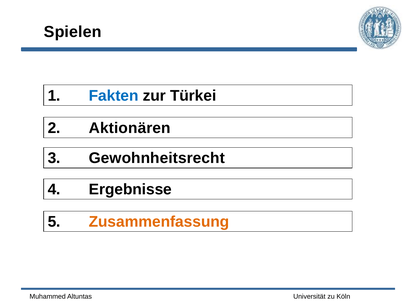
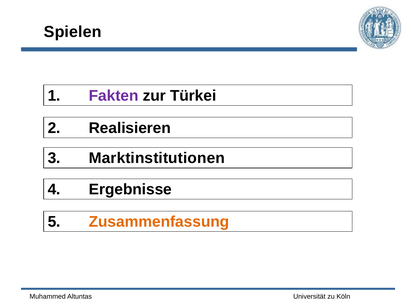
Fakten colour: blue -> purple
Aktionären: Aktionären -> Realisieren
Gewohnheitsrecht: Gewohnheitsrecht -> Marktinstitutionen
